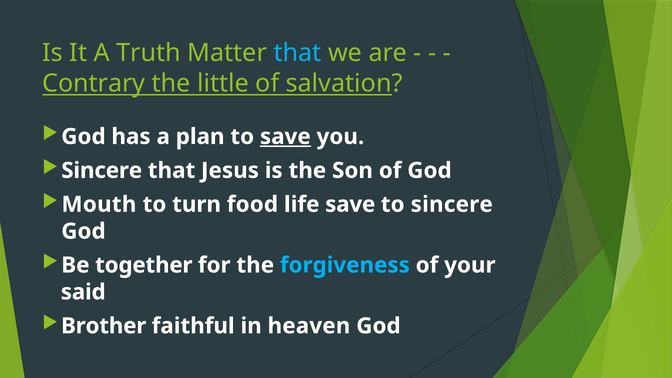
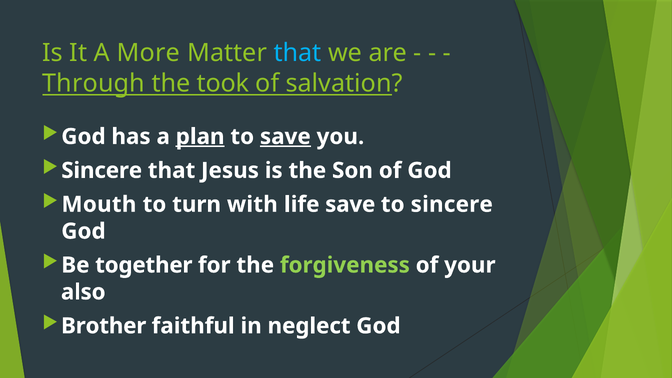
Truth: Truth -> More
Contrary: Contrary -> Through
little: little -> took
plan underline: none -> present
food: food -> with
forgiveness colour: light blue -> light green
said: said -> also
heaven: heaven -> neglect
